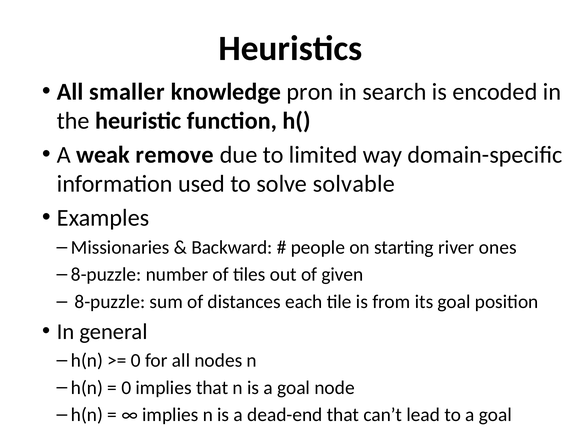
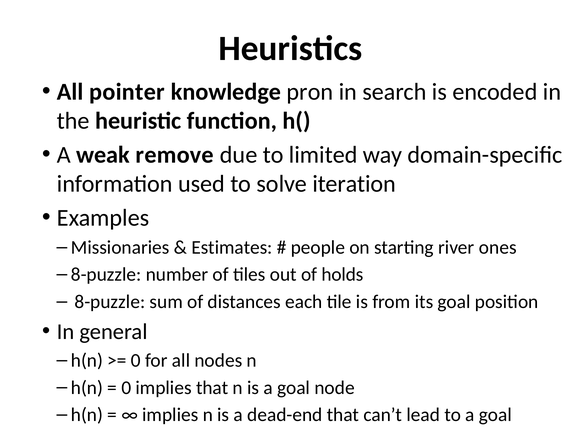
smaller: smaller -> pointer
solvable: solvable -> iteration
Backward: Backward -> Estimates
given: given -> holds
